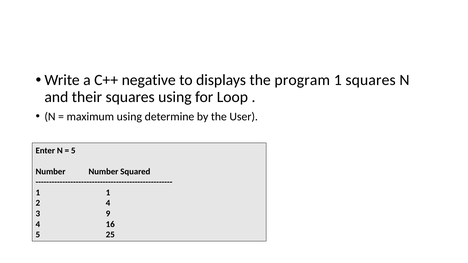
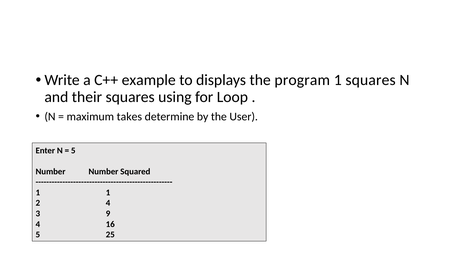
negative: negative -> example
maximum using: using -> takes
